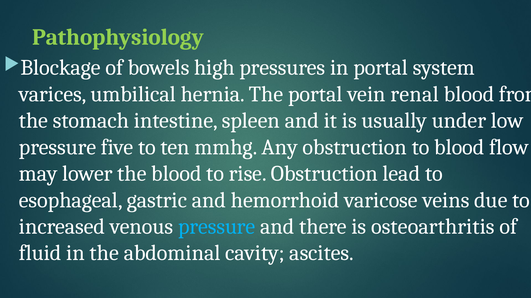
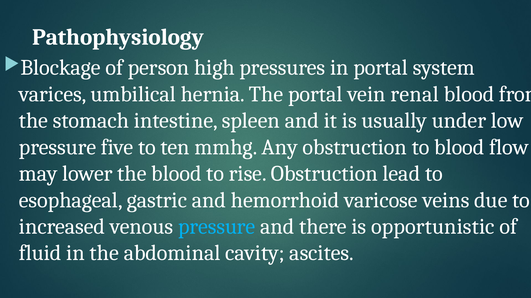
Pathophysiology colour: light green -> white
bowels: bowels -> person
osteoarthritis: osteoarthritis -> opportunistic
